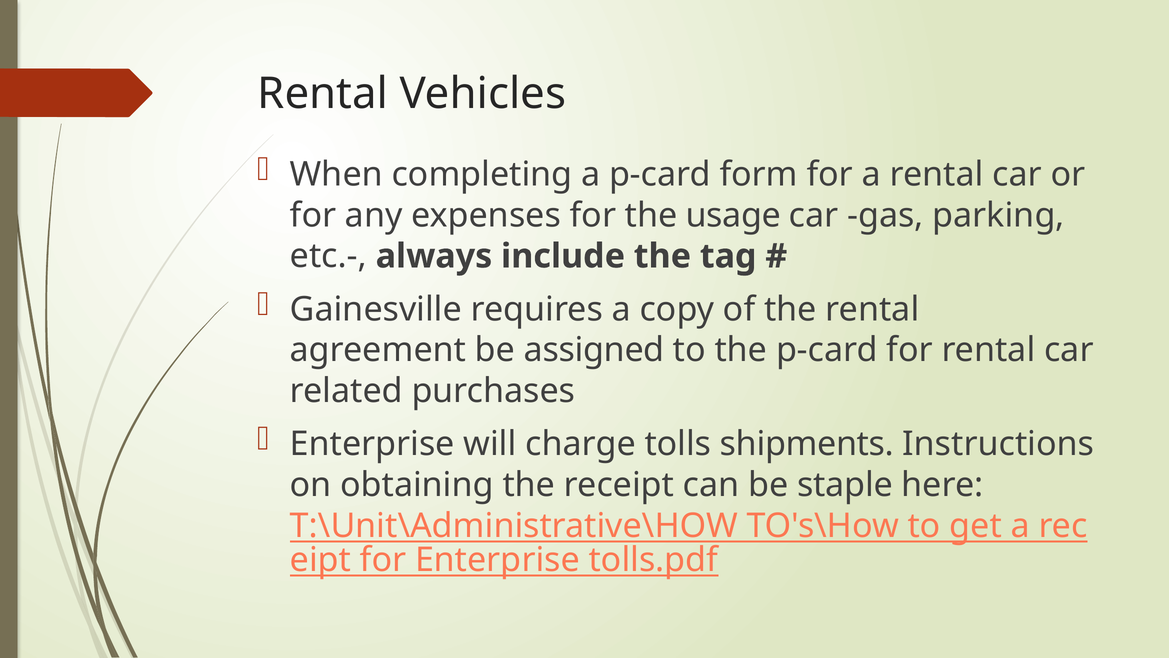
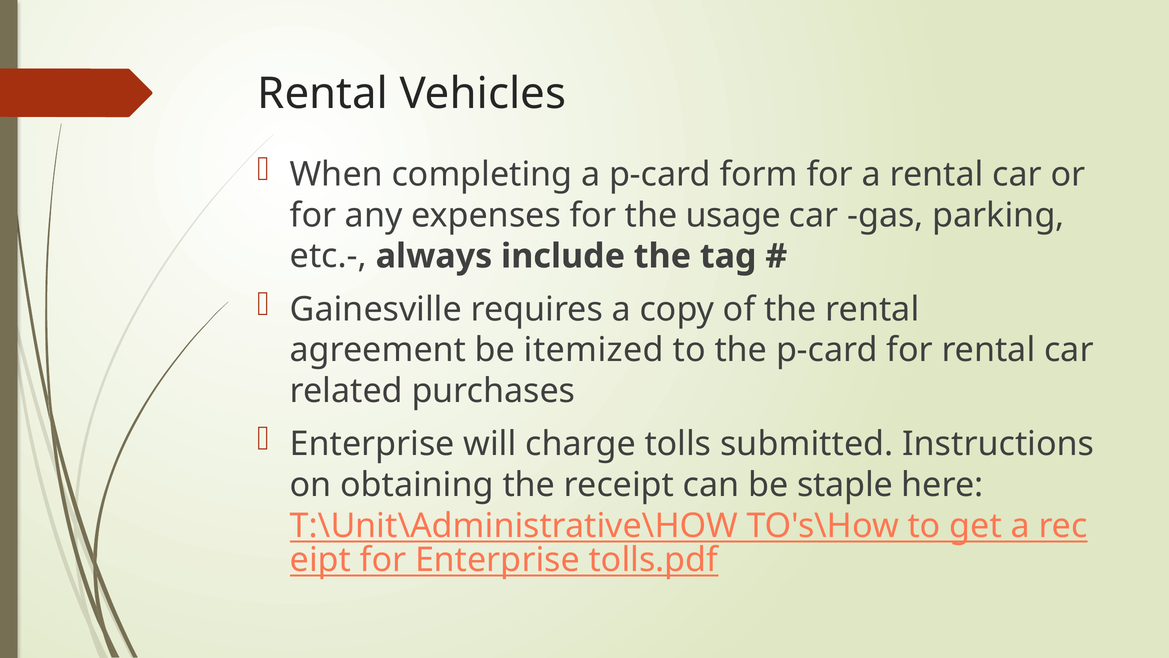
assigned: assigned -> itemized
shipments: shipments -> submitted
